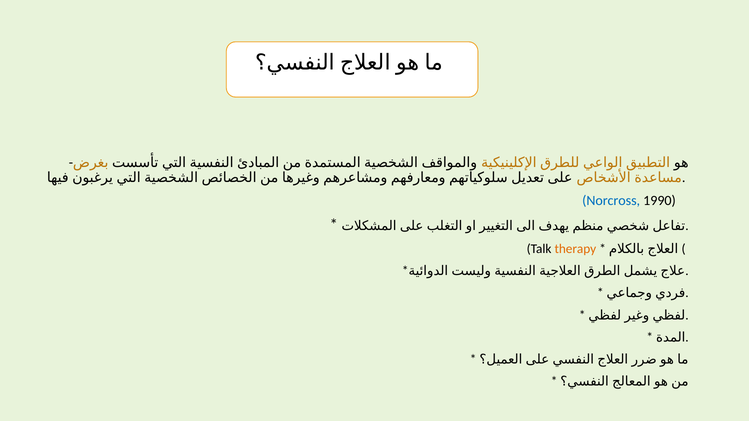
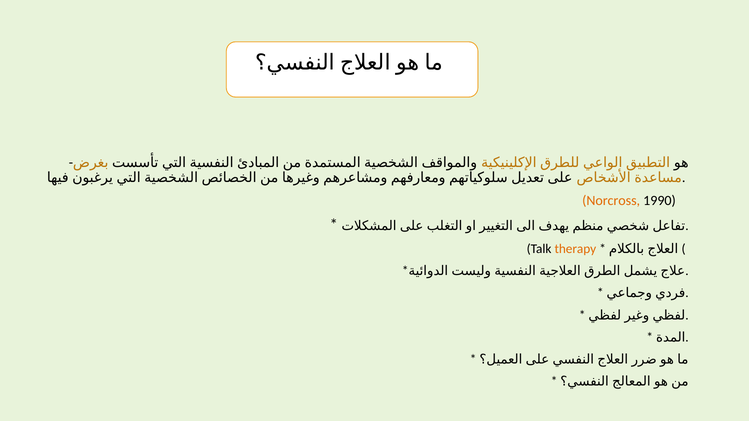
Norcross colour: blue -> orange
